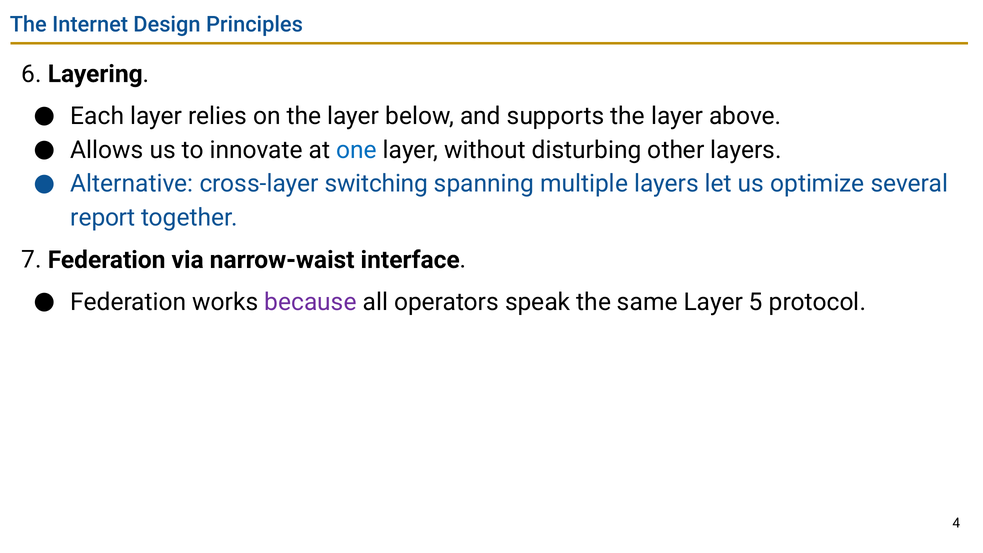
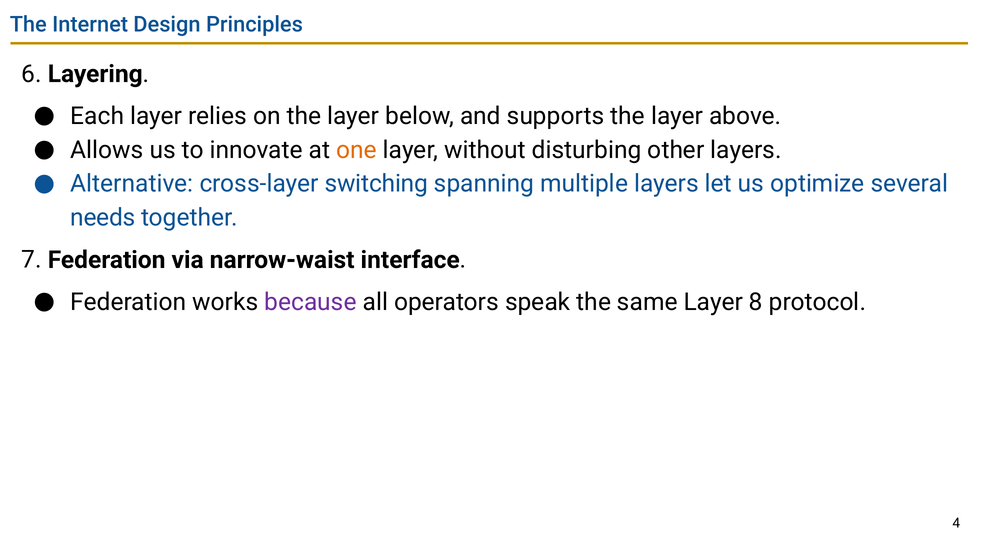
one colour: blue -> orange
report: report -> needs
5: 5 -> 8
